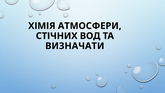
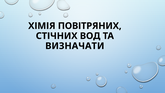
АТМОСФЕРИ: АТМОСФЕРИ -> ПОВІТРЯНИХ
